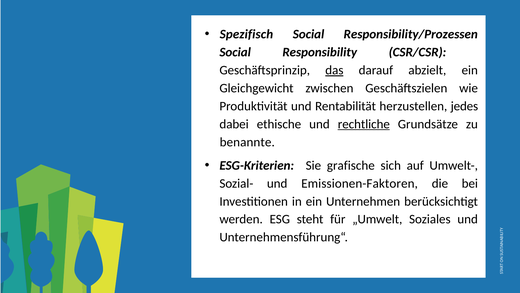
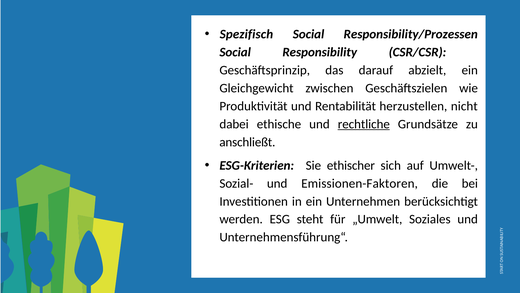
das underline: present -> none
jedes: jedes -> nicht
benannte: benannte -> anschließt
grafische: grafische -> ethischer
